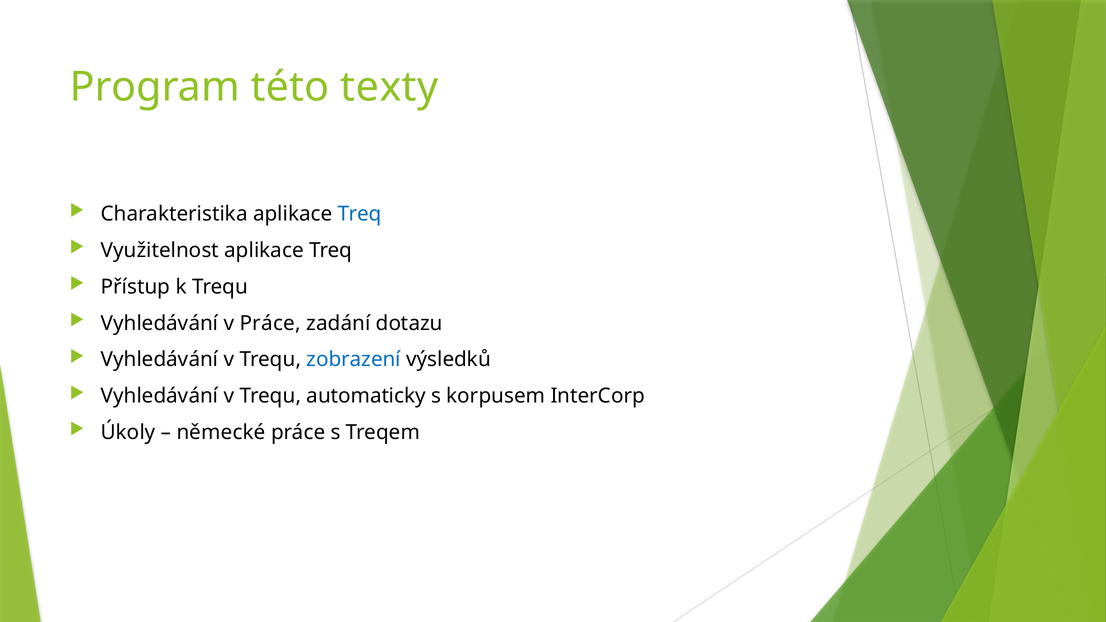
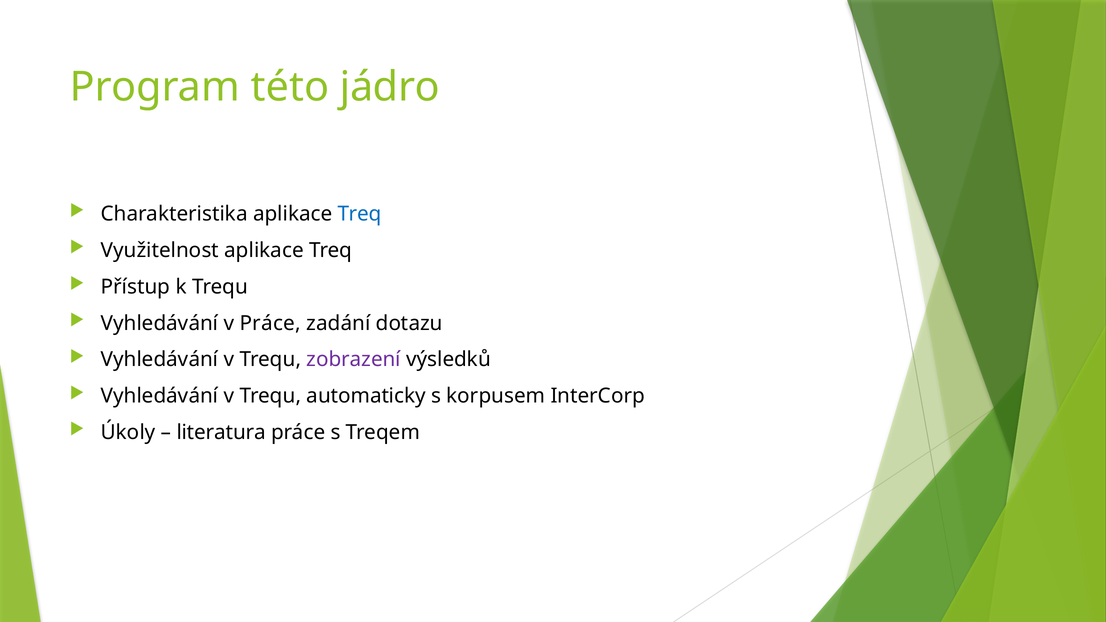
texty: texty -> jádro
zobrazení colour: blue -> purple
německé: německé -> literatura
